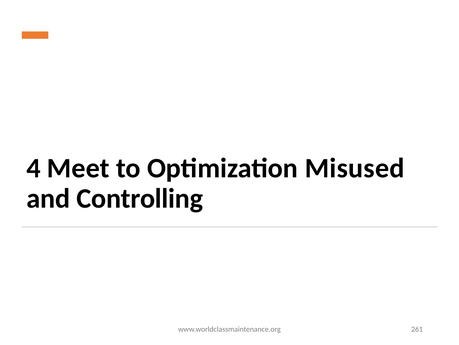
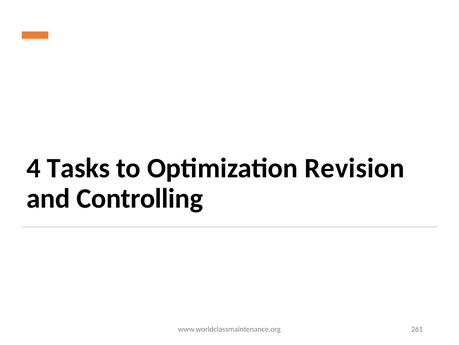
Meet: Meet -> Tasks
Misused: Misused -> Revision
